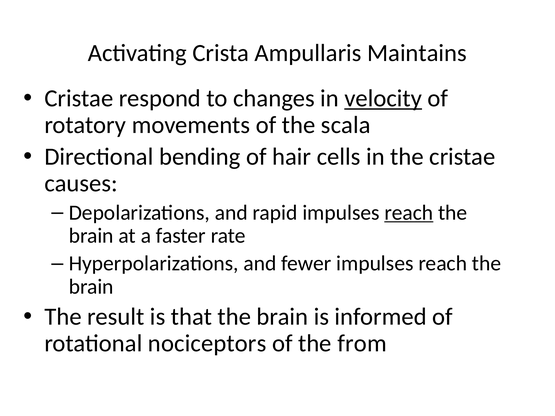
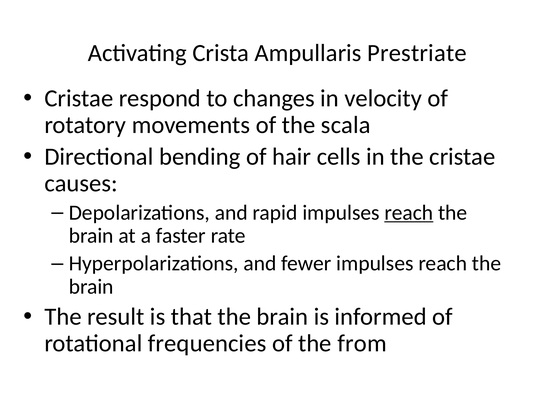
Maintains: Maintains -> Prestriate
velocity underline: present -> none
nociceptors: nociceptors -> frequencies
